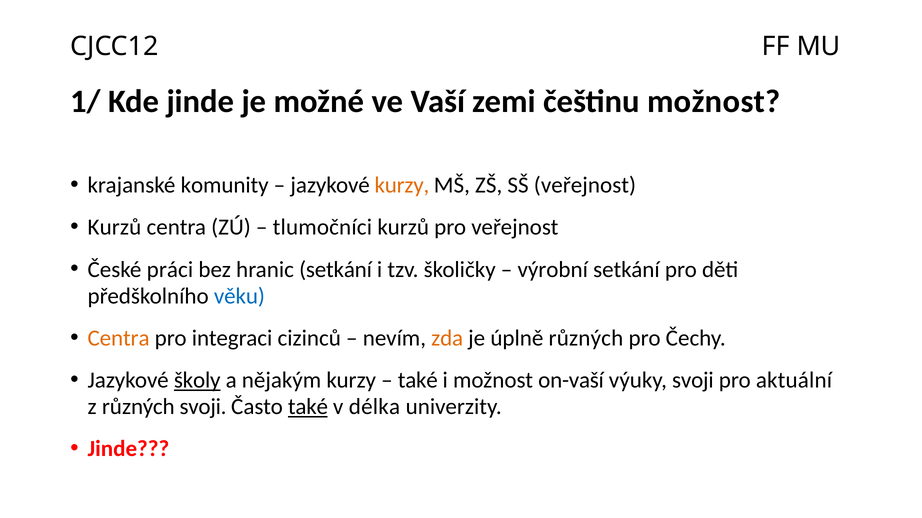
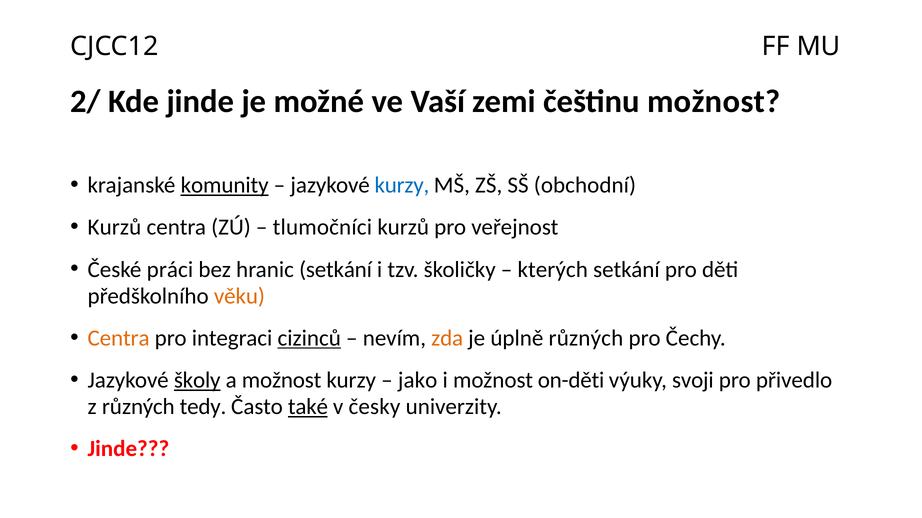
1/: 1/ -> 2/
komunity underline: none -> present
kurzy at (402, 185) colour: orange -> blue
SŠ veřejnost: veřejnost -> obchodní
výrobní: výrobní -> kterých
věku colour: blue -> orange
cizinců underline: none -> present
a nějakým: nějakým -> možnost
také at (418, 381): také -> jako
on-vaší: on-vaší -> on-děti
aktuální: aktuální -> přivedlo
různých svoji: svoji -> tedy
délka: délka -> česky
